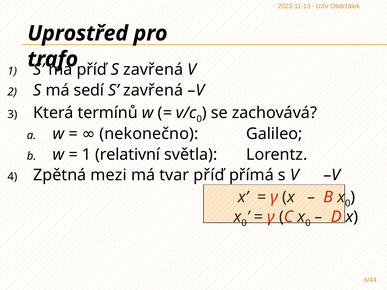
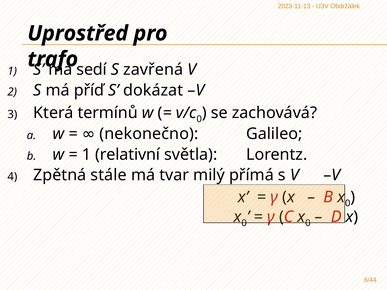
příď at (92, 70): příď -> sedí
sedí: sedí -> příď
zavřená at (153, 90): zavřená -> dokázat
mezi: mezi -> stále
tvar příď: příď -> milý
